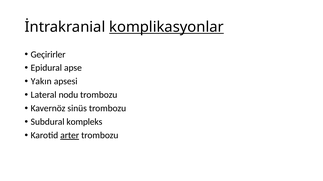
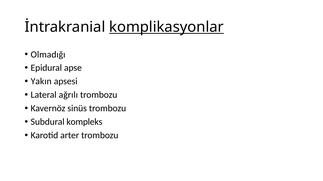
Geçirirler: Geçirirler -> Olmadığı
nodu: nodu -> ağrılı
arter underline: present -> none
